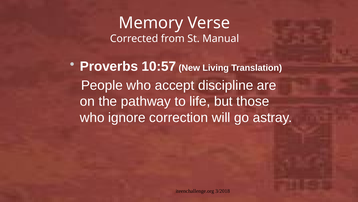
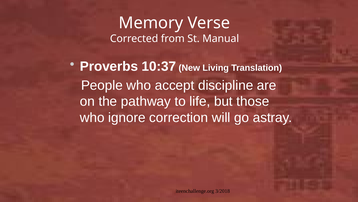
10:57: 10:57 -> 10:37
